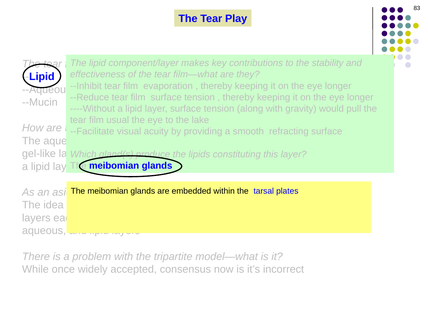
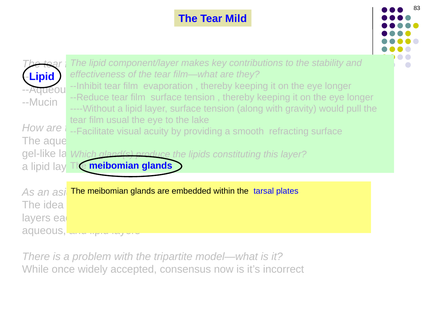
Play: Play -> Mild
